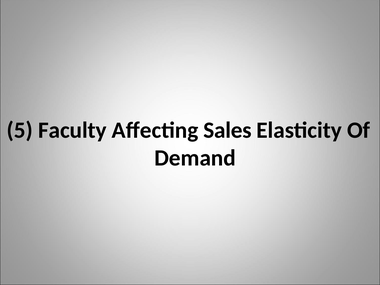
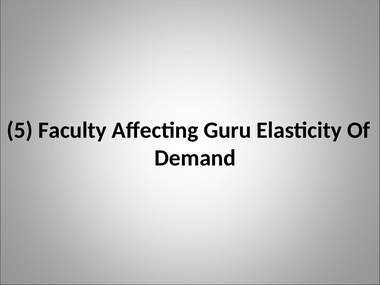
Sales: Sales -> Guru
